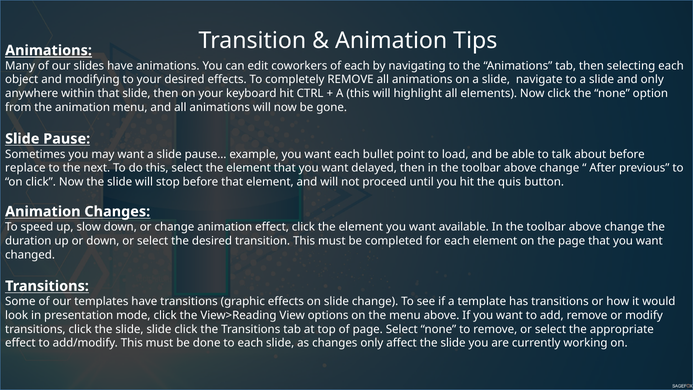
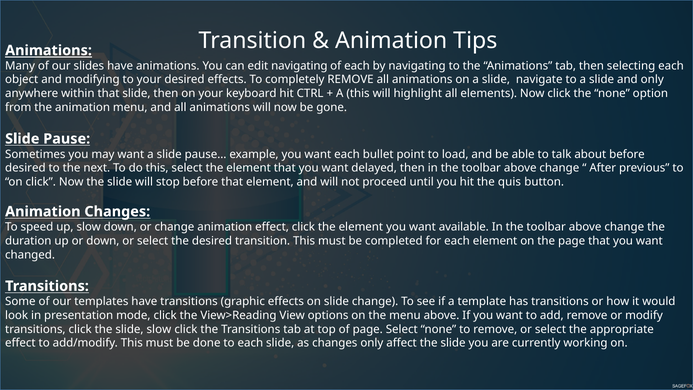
edit coworkers: coworkers -> navigating
replace at (25, 168): replace -> desired
slide slide: slide -> slow
